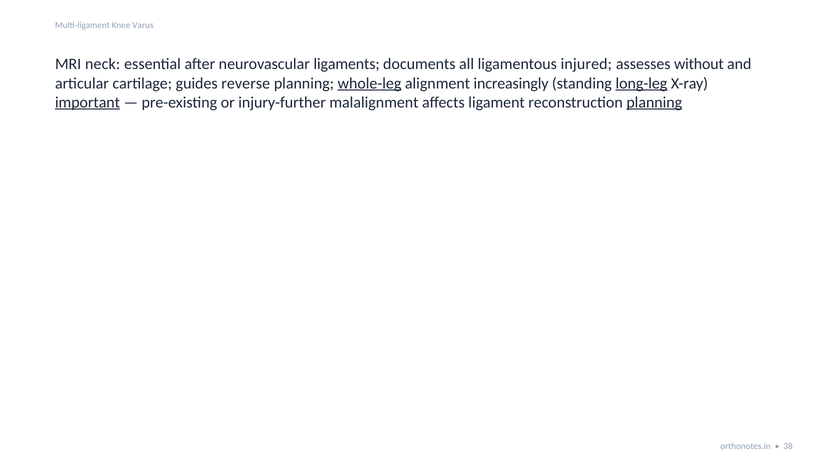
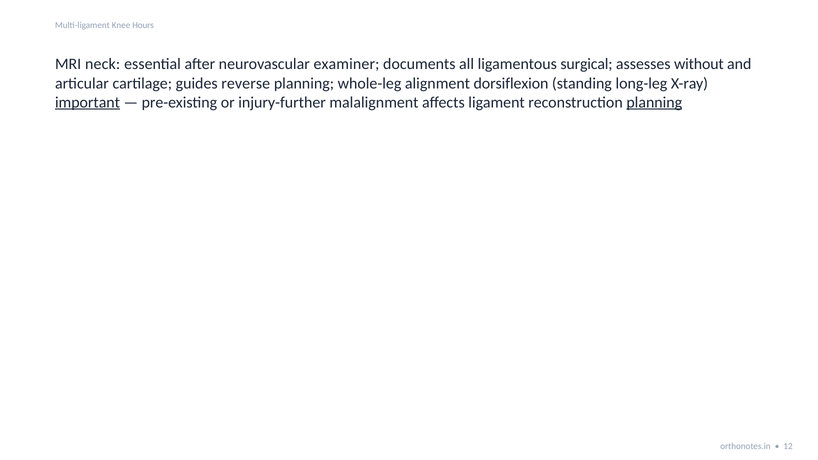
Varus: Varus -> Hours
ligaments: ligaments -> examiner
injured: injured -> surgical
whole-leg underline: present -> none
increasingly: increasingly -> dorsiflexion
long-leg underline: present -> none
38: 38 -> 12
